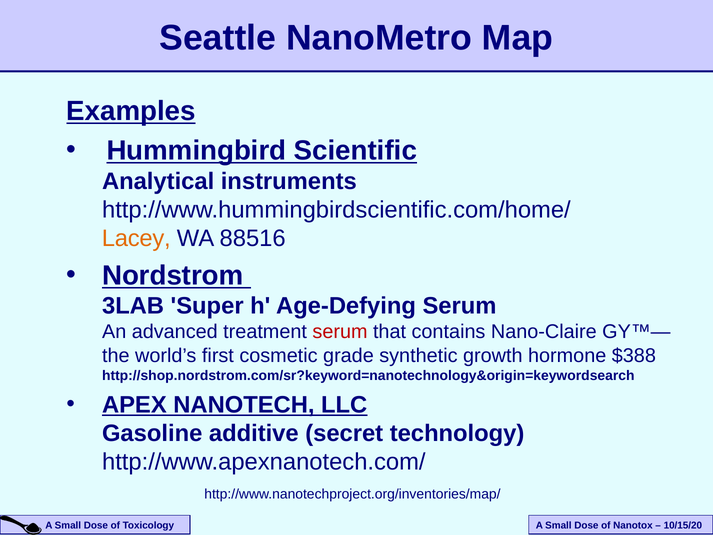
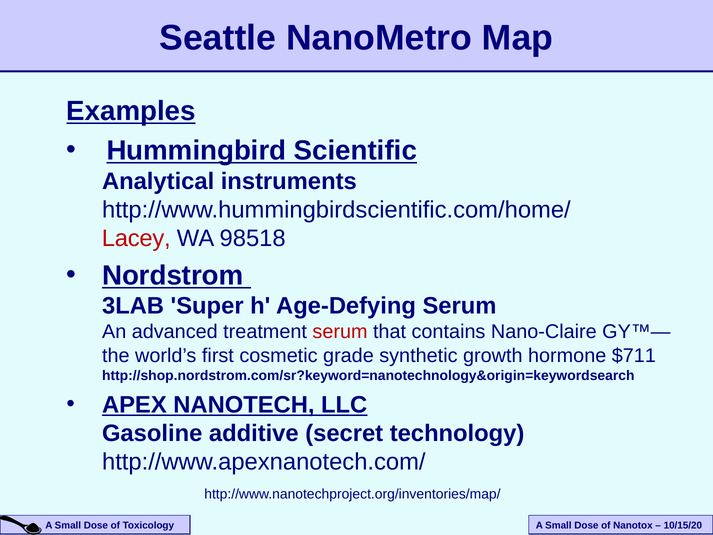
Lacey colour: orange -> red
88516: 88516 -> 98518
$388: $388 -> $711
